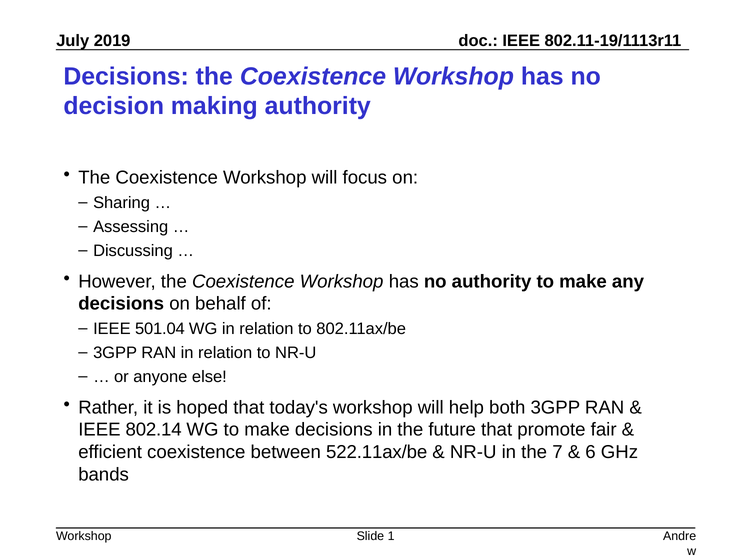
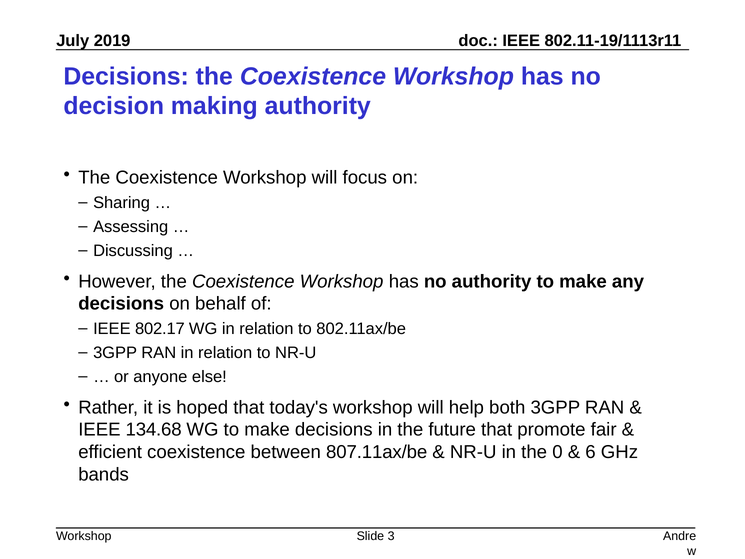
501.04: 501.04 -> 802.17
802.14: 802.14 -> 134.68
522.11ax/be: 522.11ax/be -> 807.11ax/be
7: 7 -> 0
1: 1 -> 3
